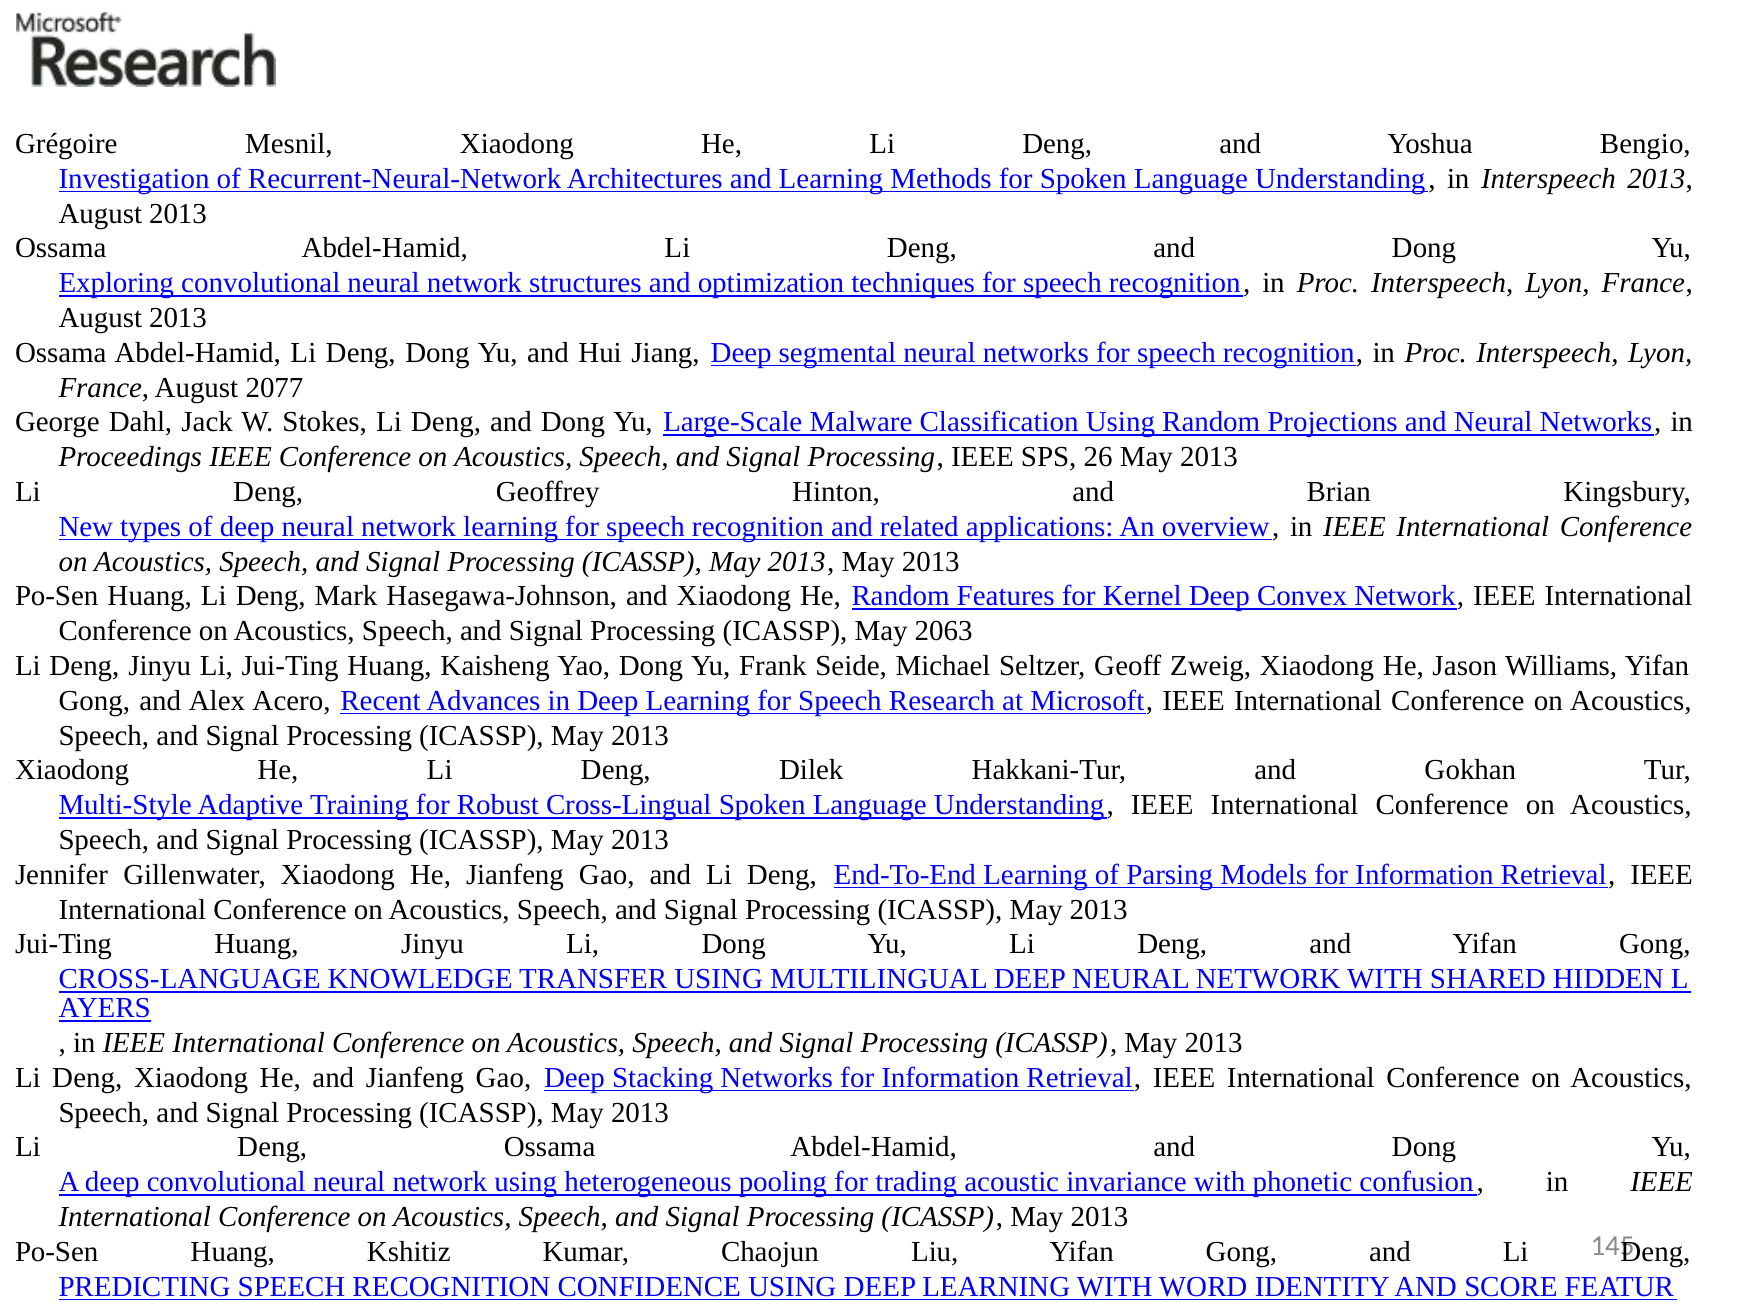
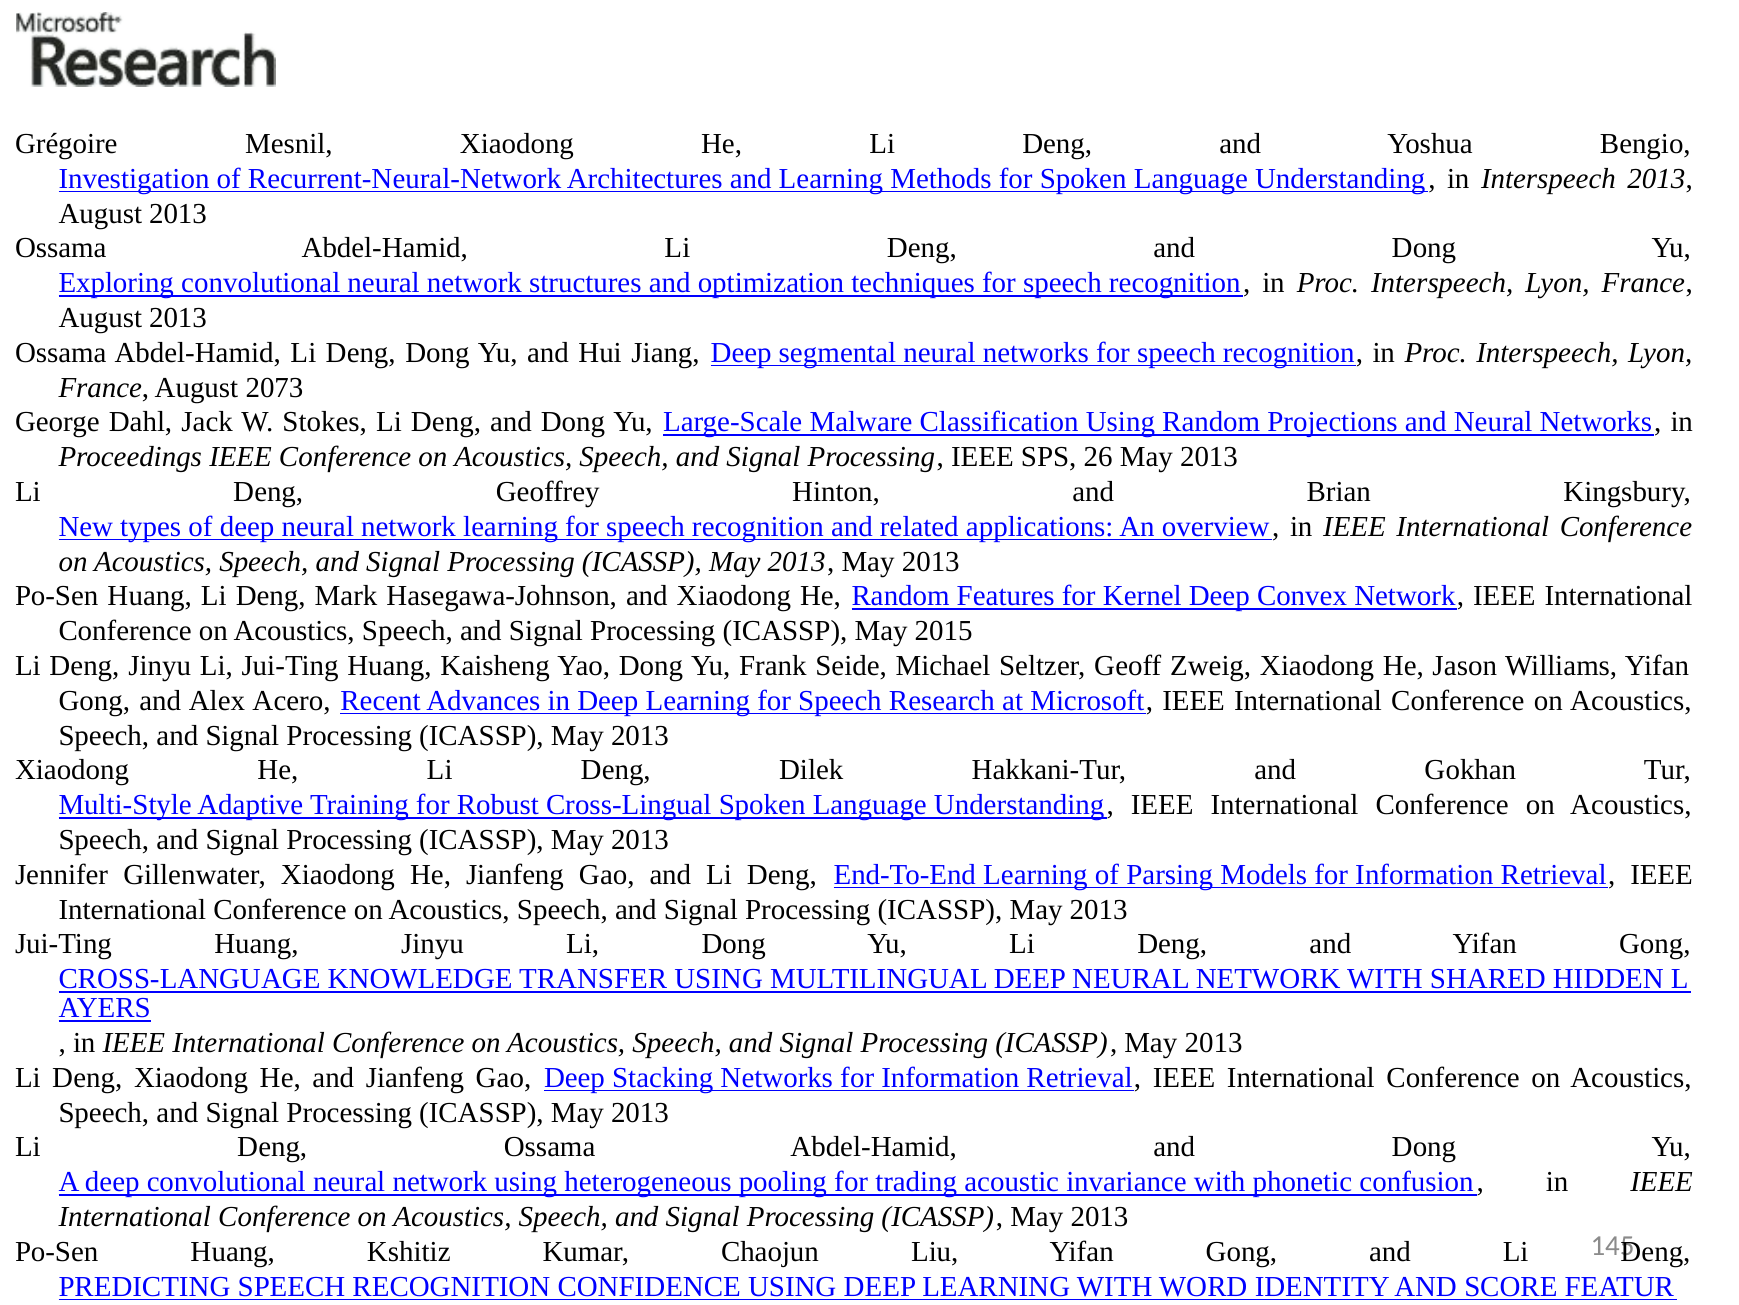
2077: 2077 -> 2073
2063: 2063 -> 2015
